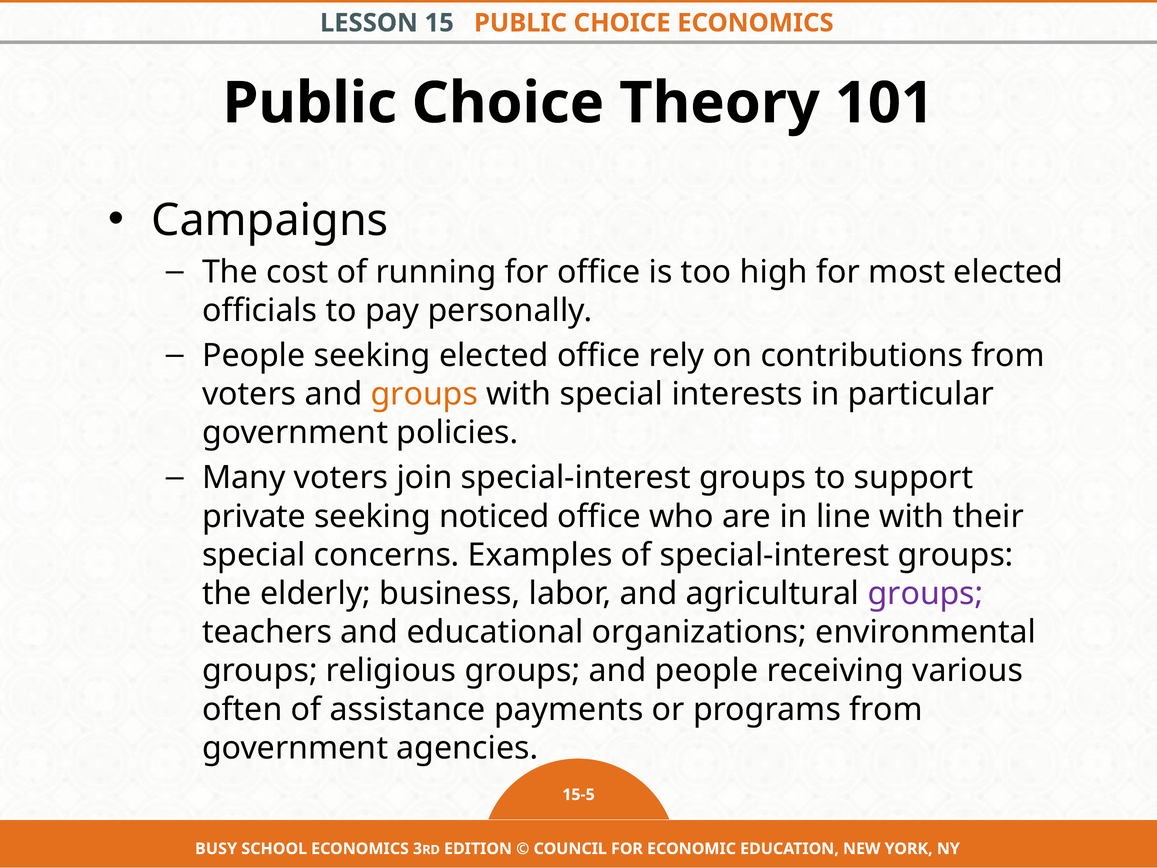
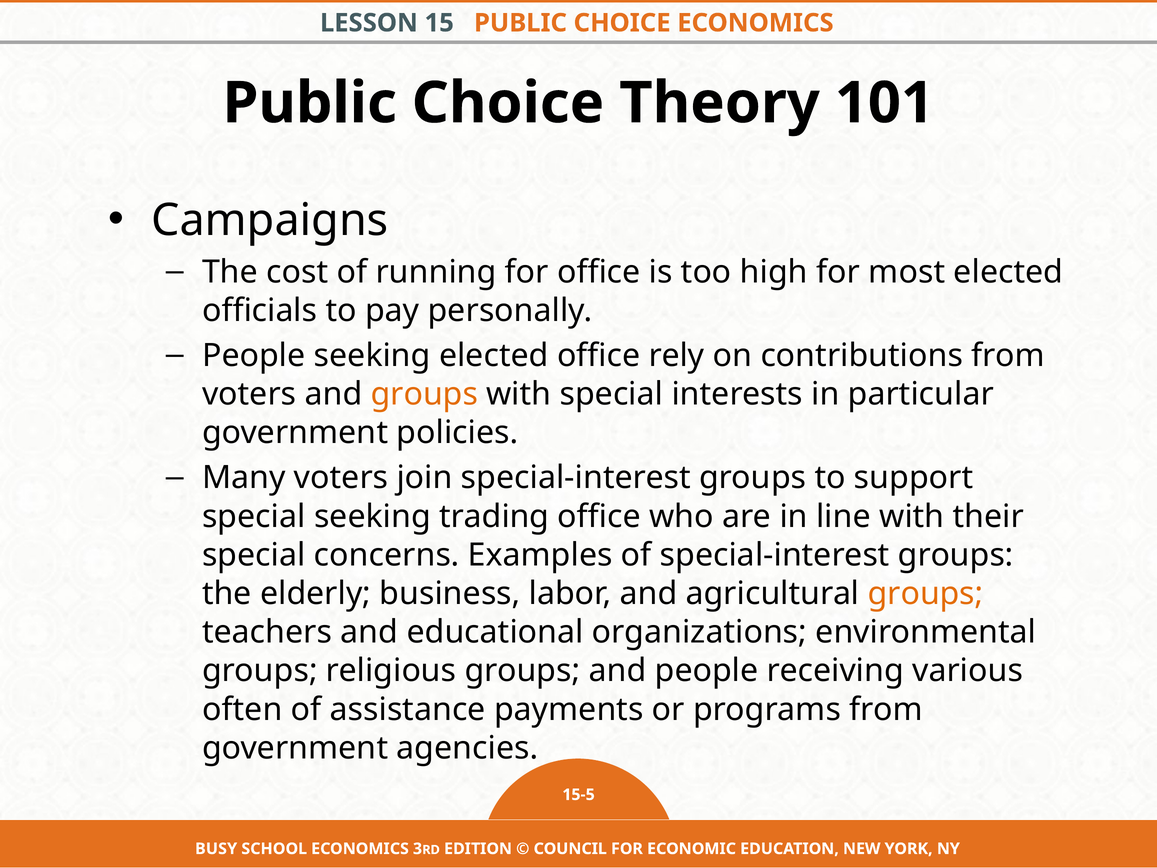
private at (254, 516): private -> special
noticed: noticed -> trading
groups at (926, 593) colour: purple -> orange
